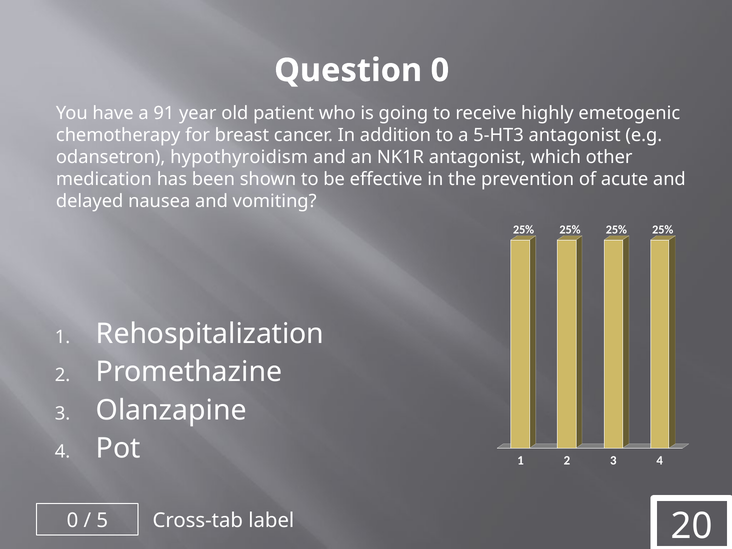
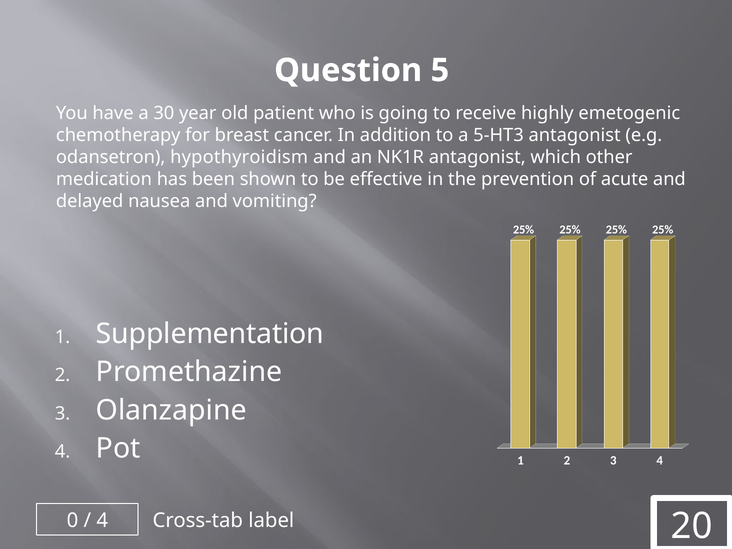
Question 0: 0 -> 5
91: 91 -> 30
Rehospitalization: Rehospitalization -> Supplementation
5 at (102, 520): 5 -> 4
